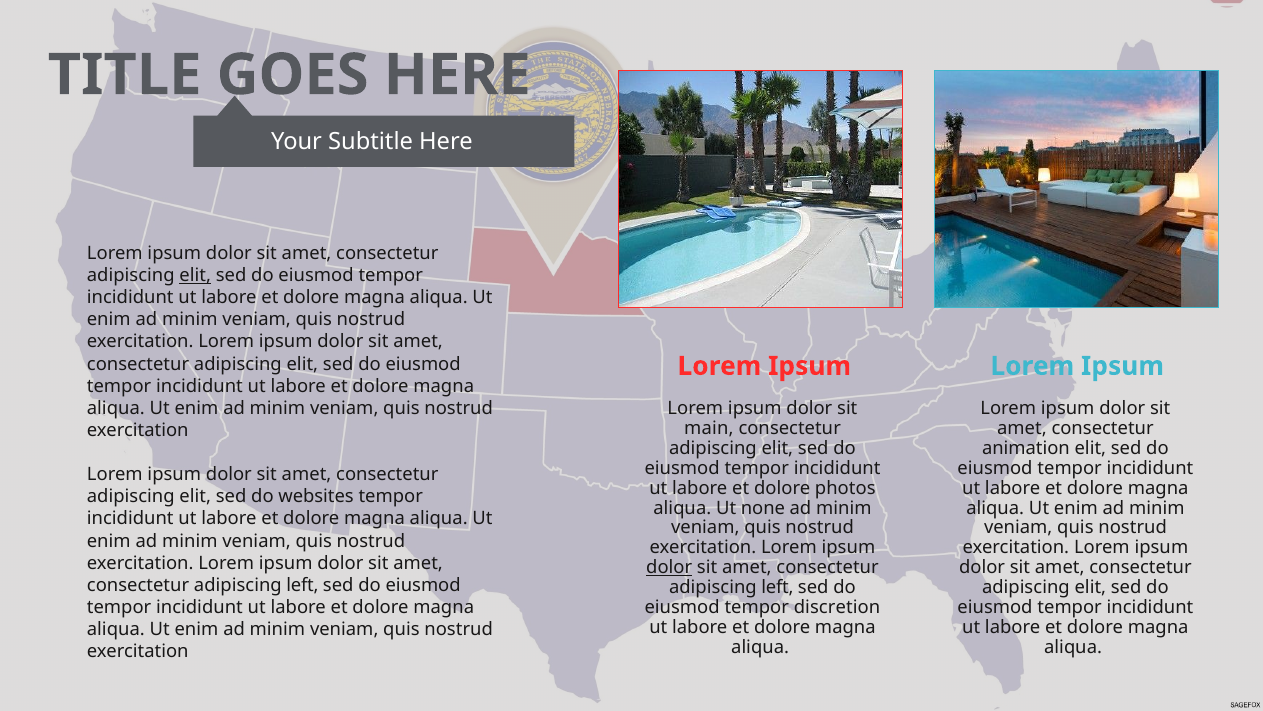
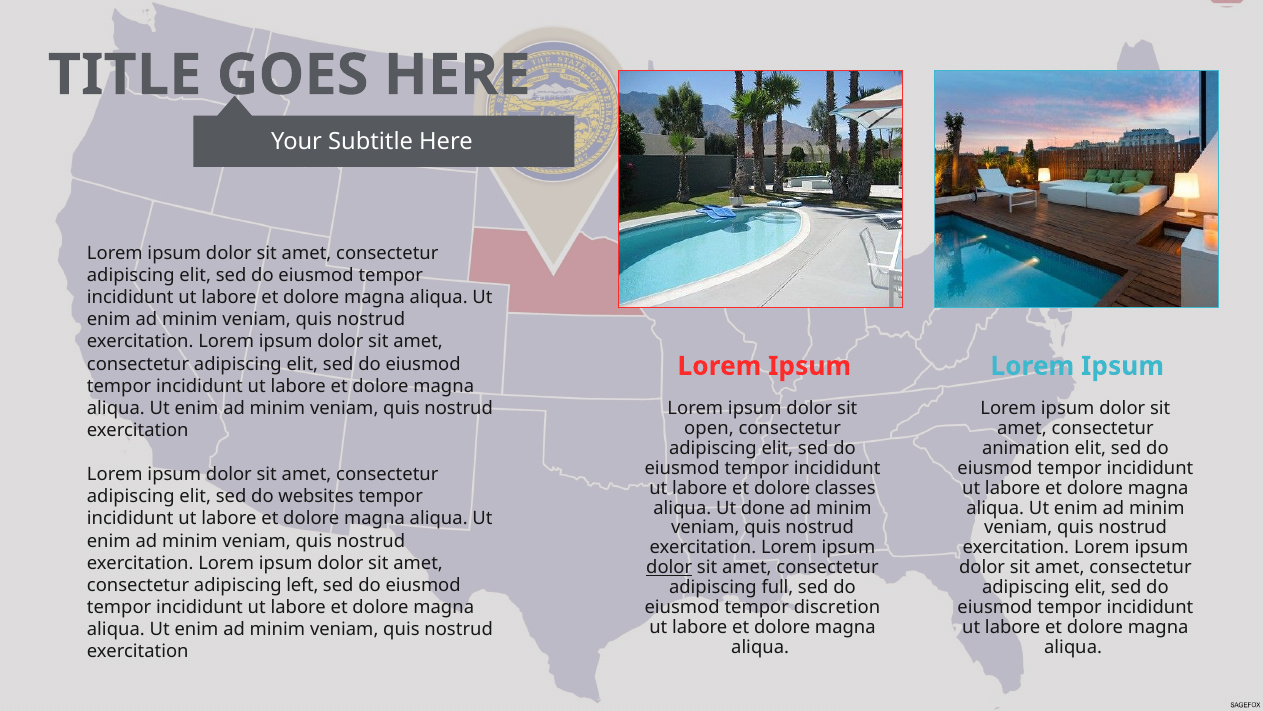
elit at (195, 275) underline: present -> none
main: main -> open
photos: photos -> classes
none: none -> done
left at (777, 587): left -> full
